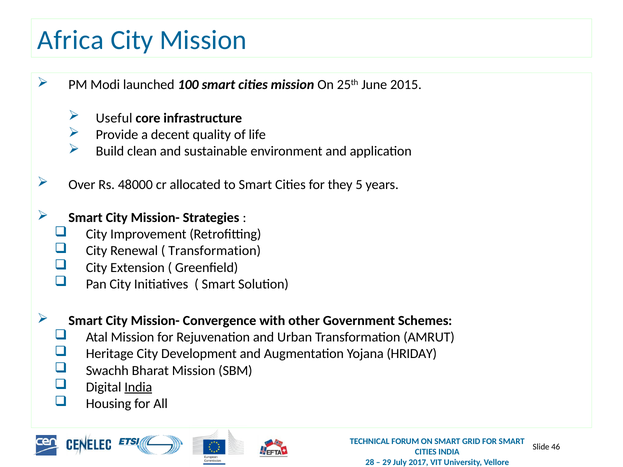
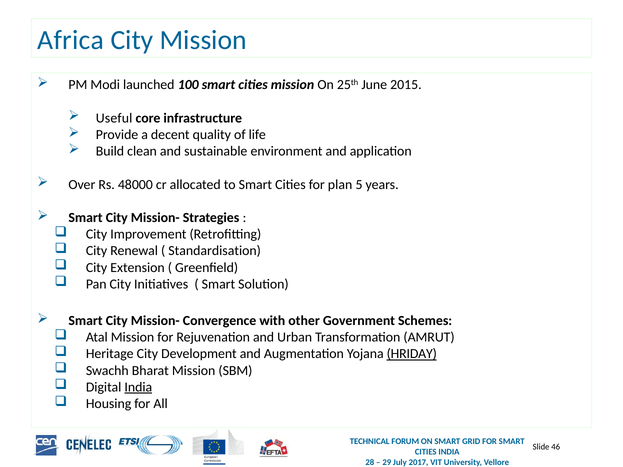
they: they -> plan
Transformation at (215, 251): Transformation -> Standardisation
HRIDAY underline: none -> present
